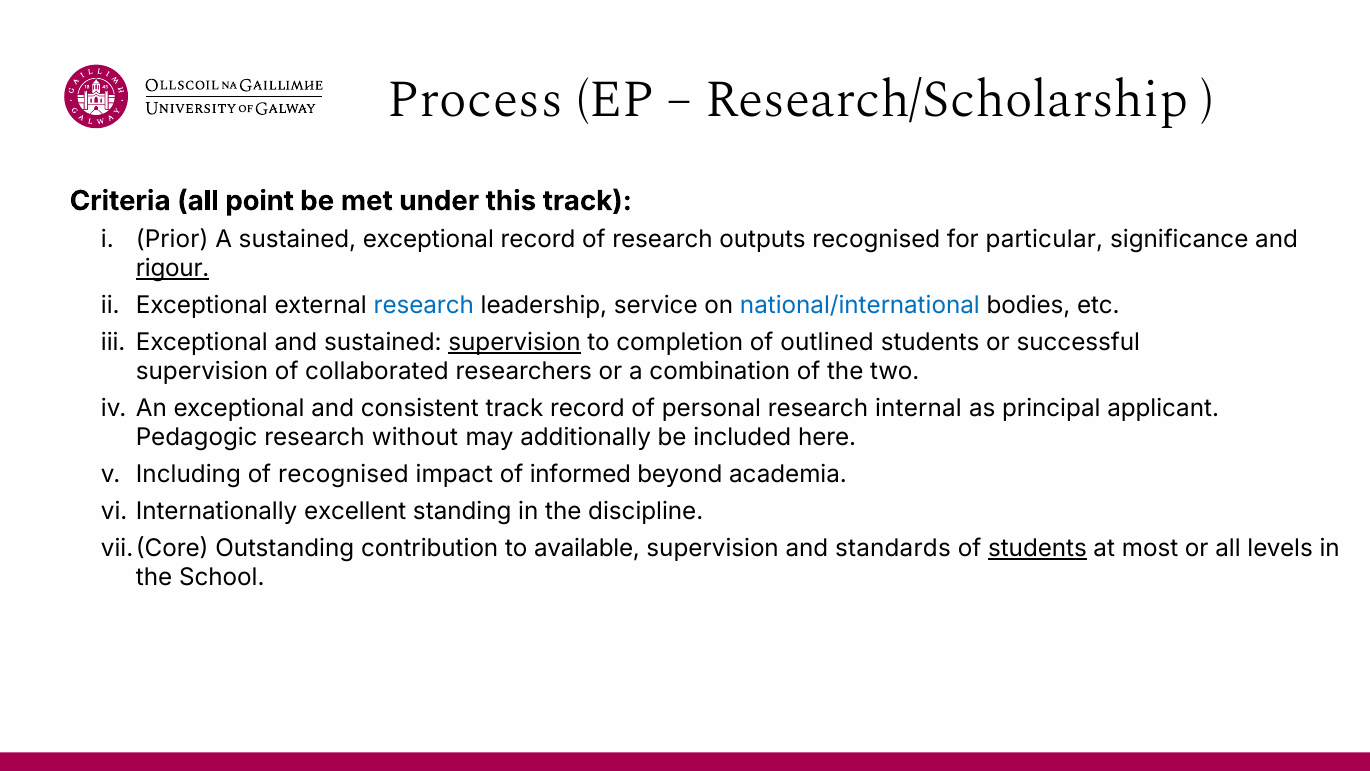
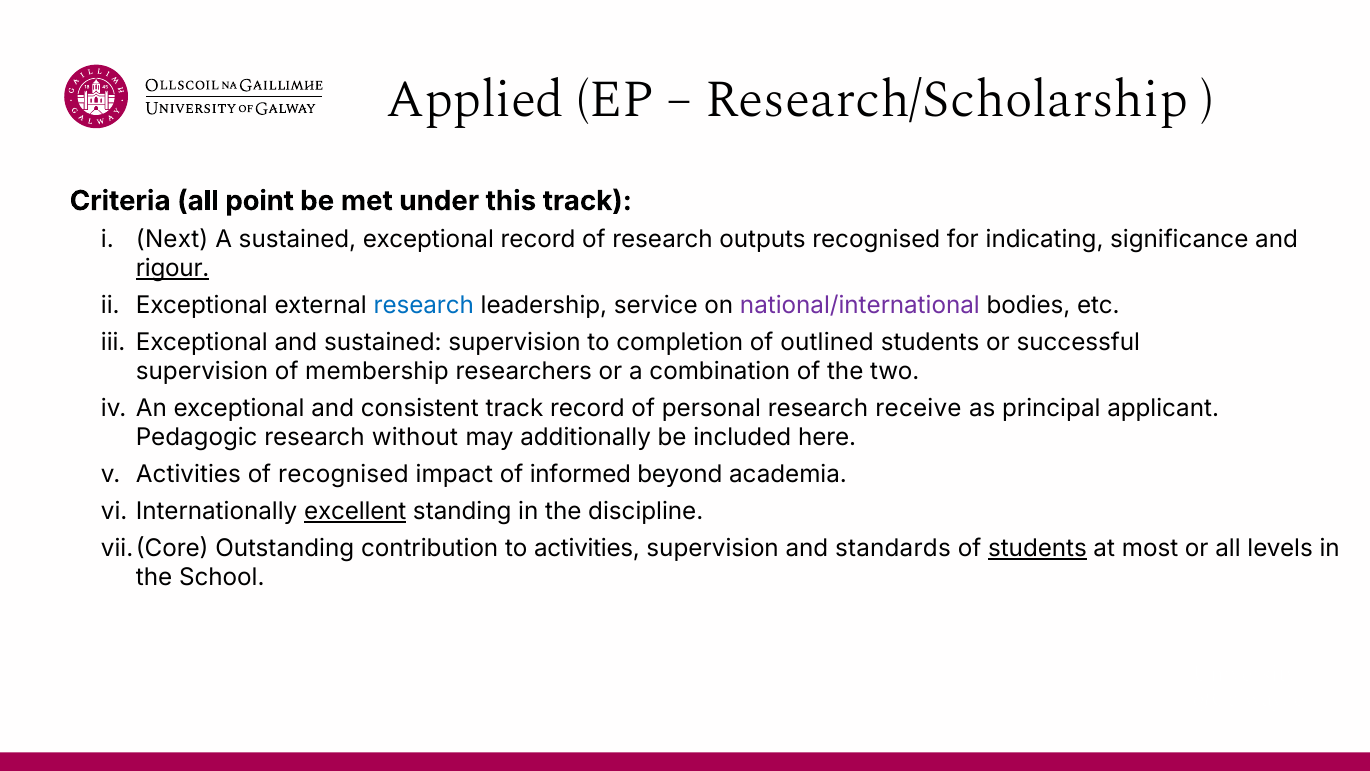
Process: Process -> Applied
Prior: Prior -> Next
particular: particular -> indicating
national/international colour: blue -> purple
supervision at (514, 342) underline: present -> none
collaborated: collaborated -> membership
internal: internal -> receive
Including at (188, 474): Including -> Activities
excellent underline: none -> present
to available: available -> activities
